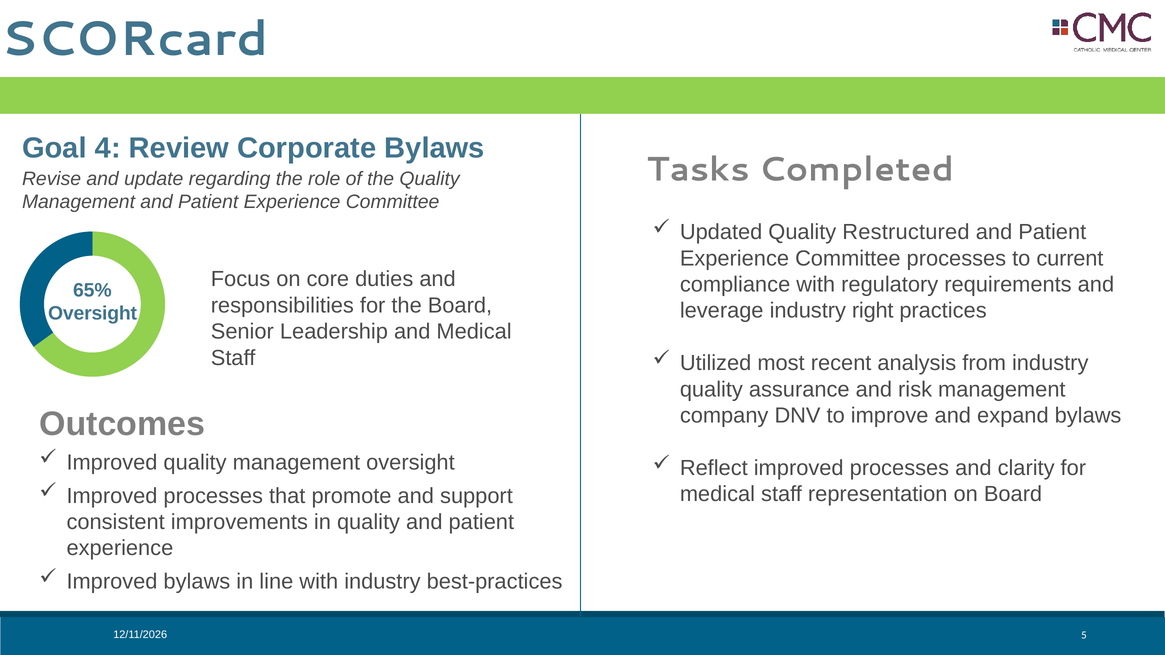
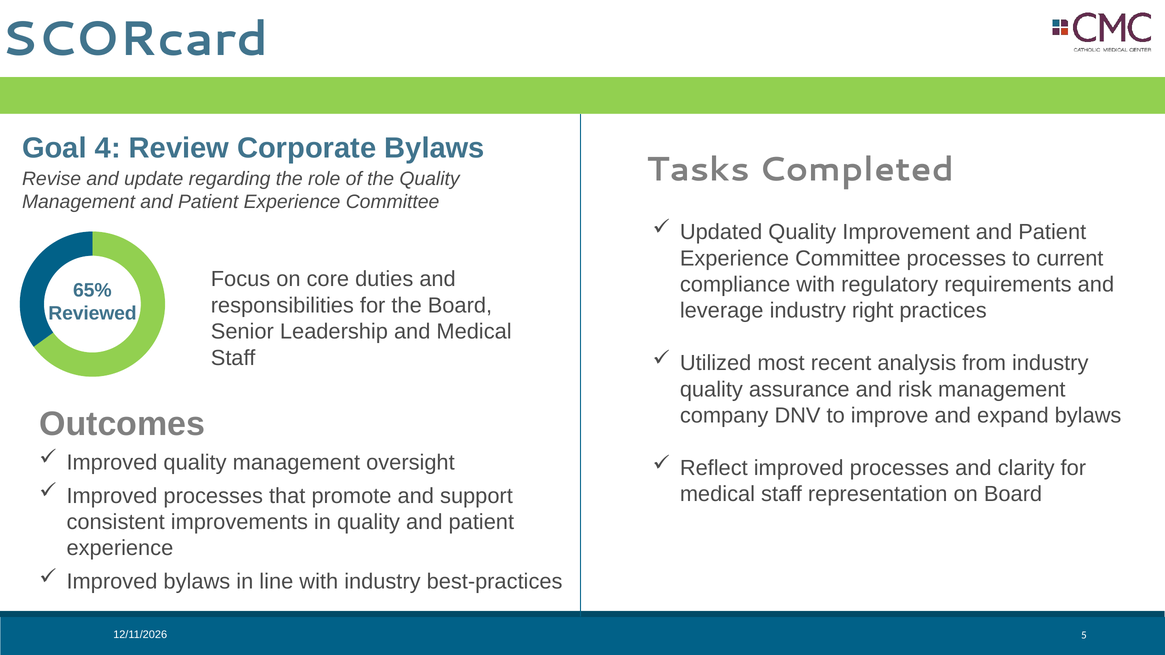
Restructured: Restructured -> Improvement
Oversight at (93, 314): Oversight -> Reviewed
